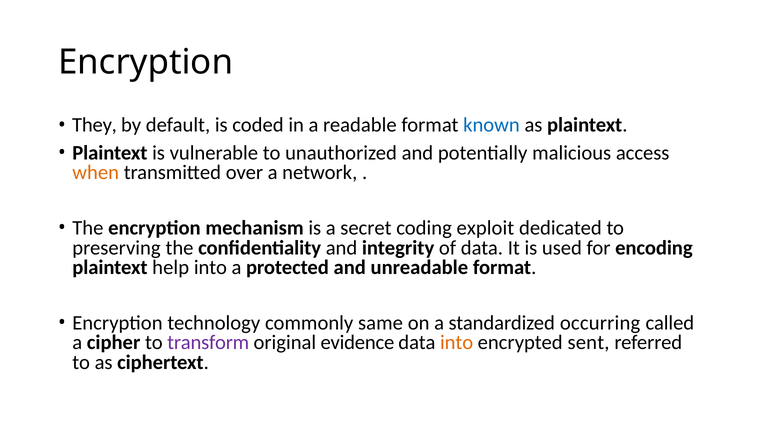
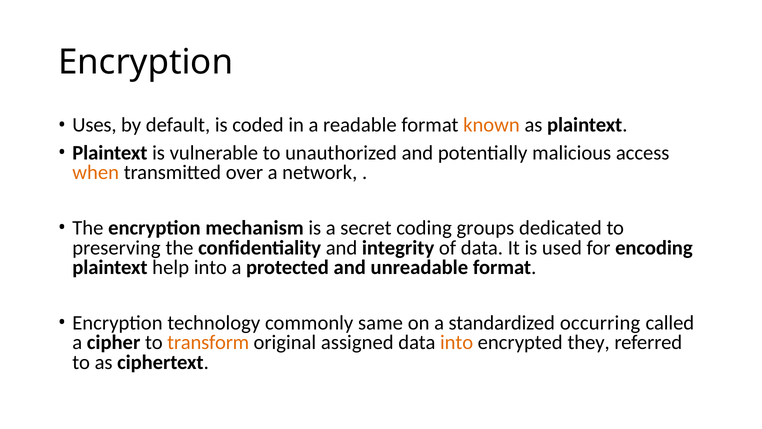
They: They -> Uses
known colour: blue -> orange
exploit: exploit -> groups
transform colour: purple -> orange
evidence: evidence -> assigned
sent: sent -> they
